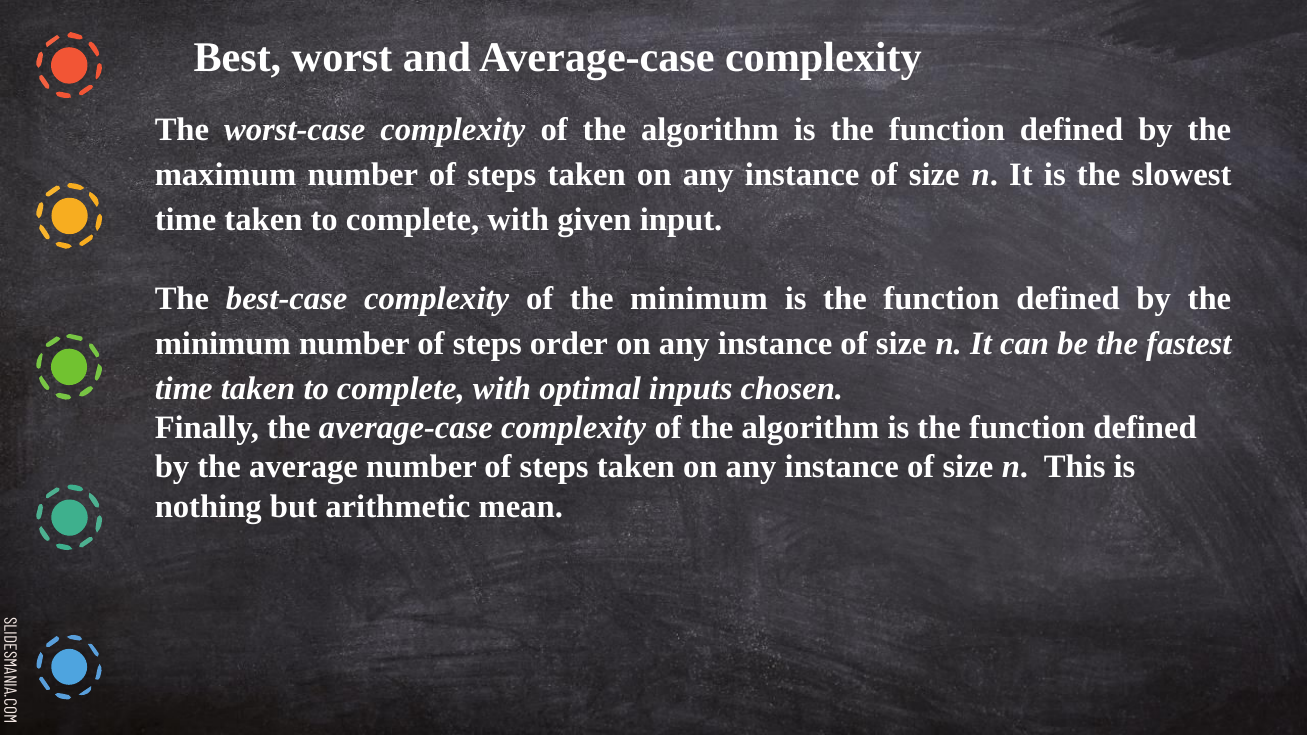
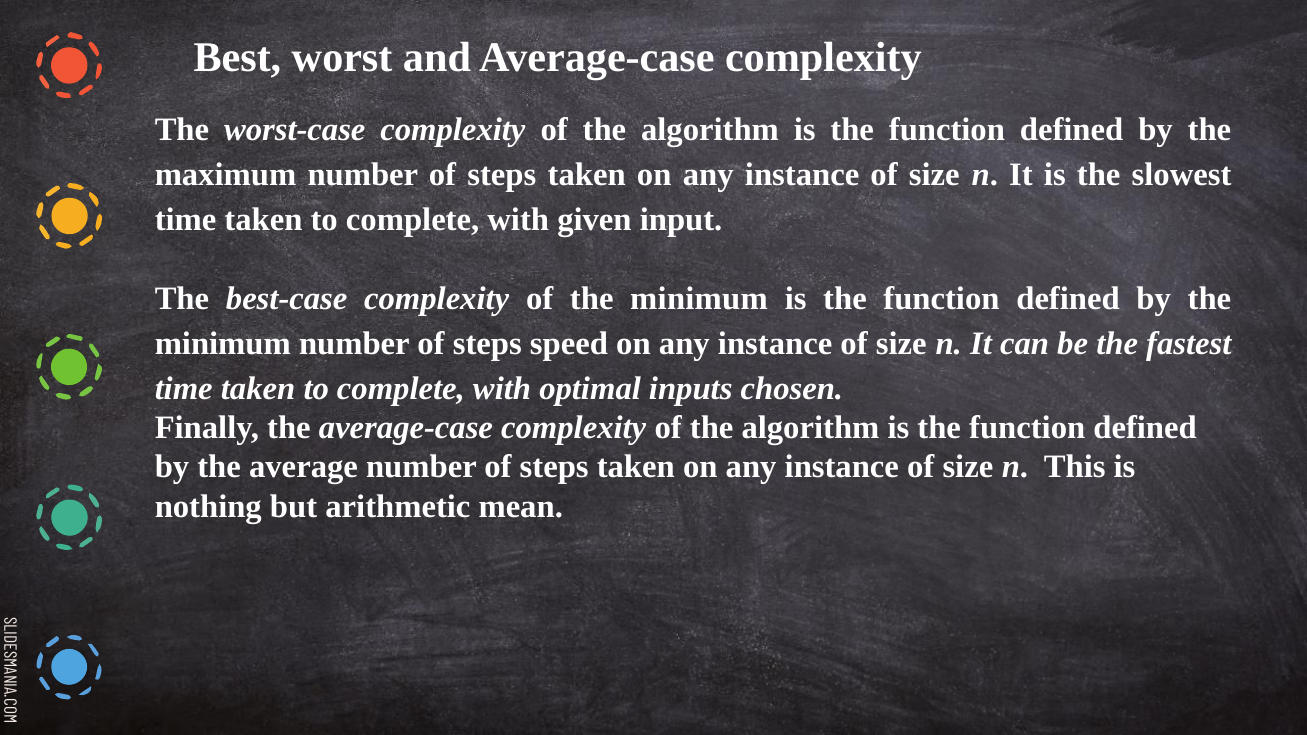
order: order -> speed
